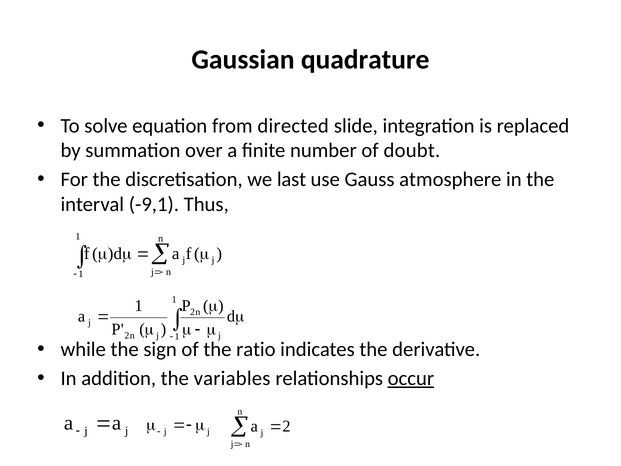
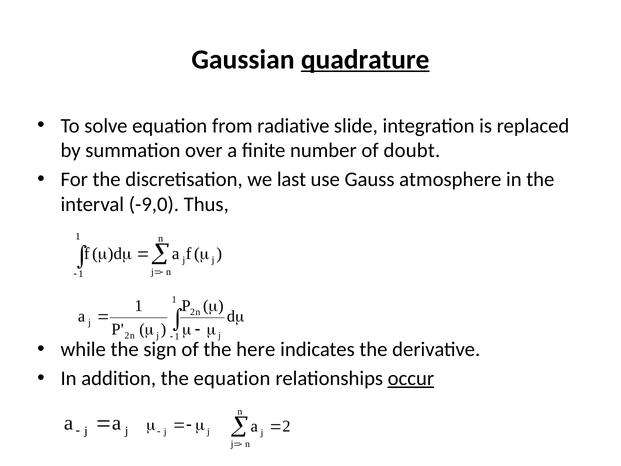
quadrature underline: none -> present
directed: directed -> radiative
-9,1: -9,1 -> -9,0
ratio: ratio -> here
the variables: variables -> equation
